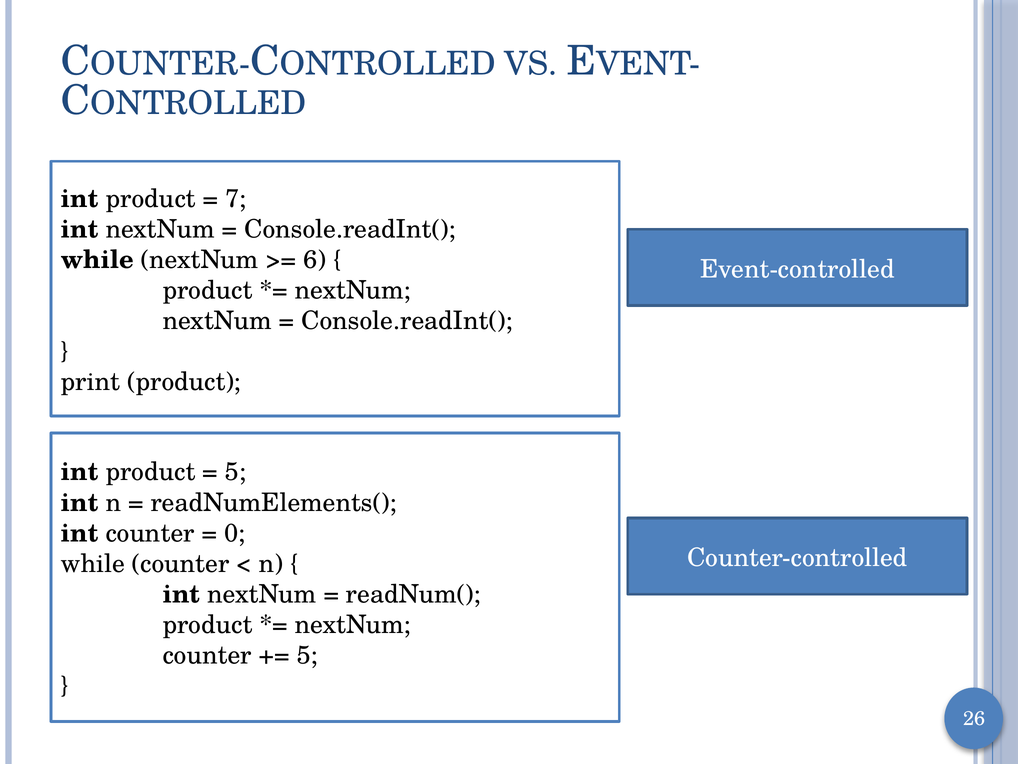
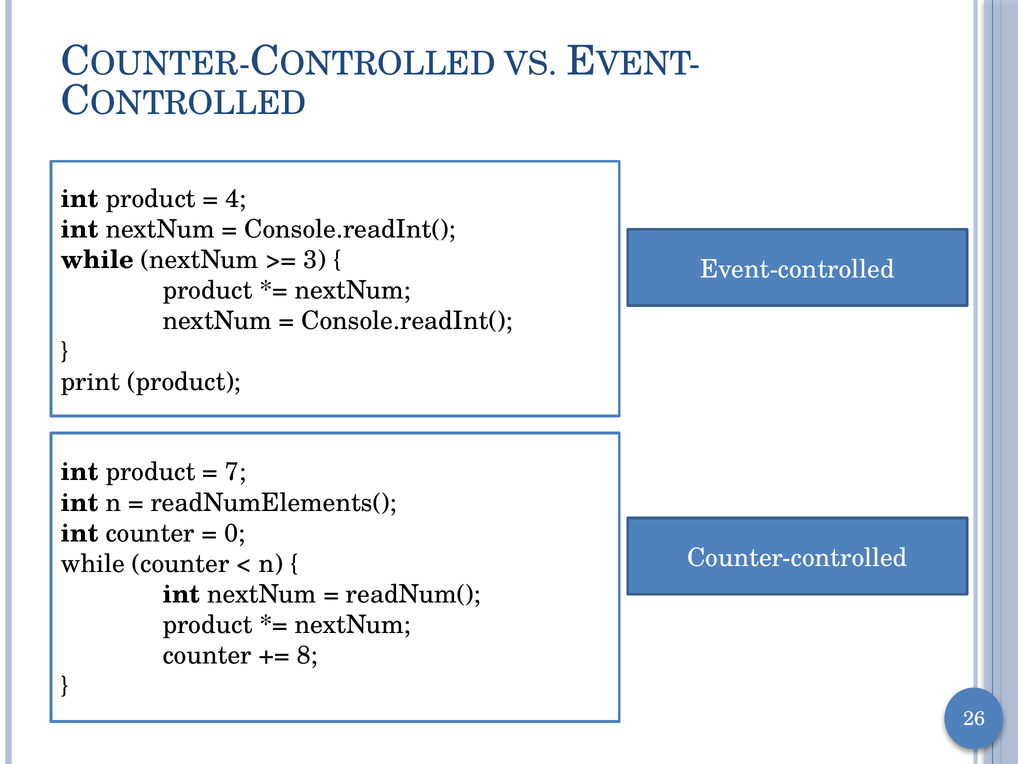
7: 7 -> 4
6: 6 -> 3
5 at (236, 472): 5 -> 7
5 at (307, 655): 5 -> 8
